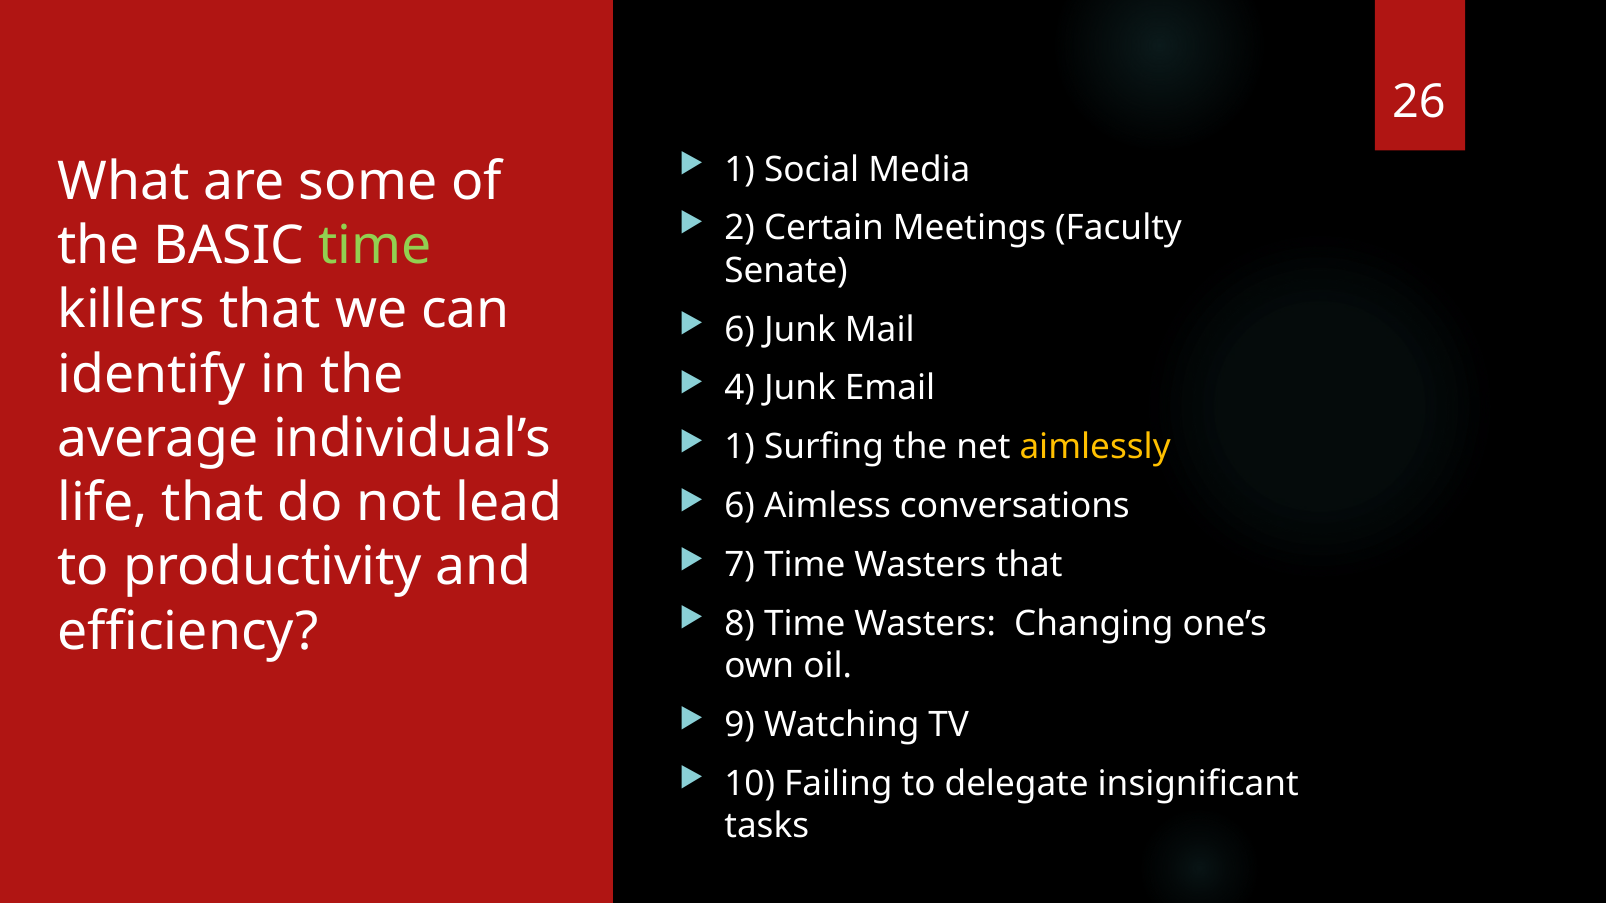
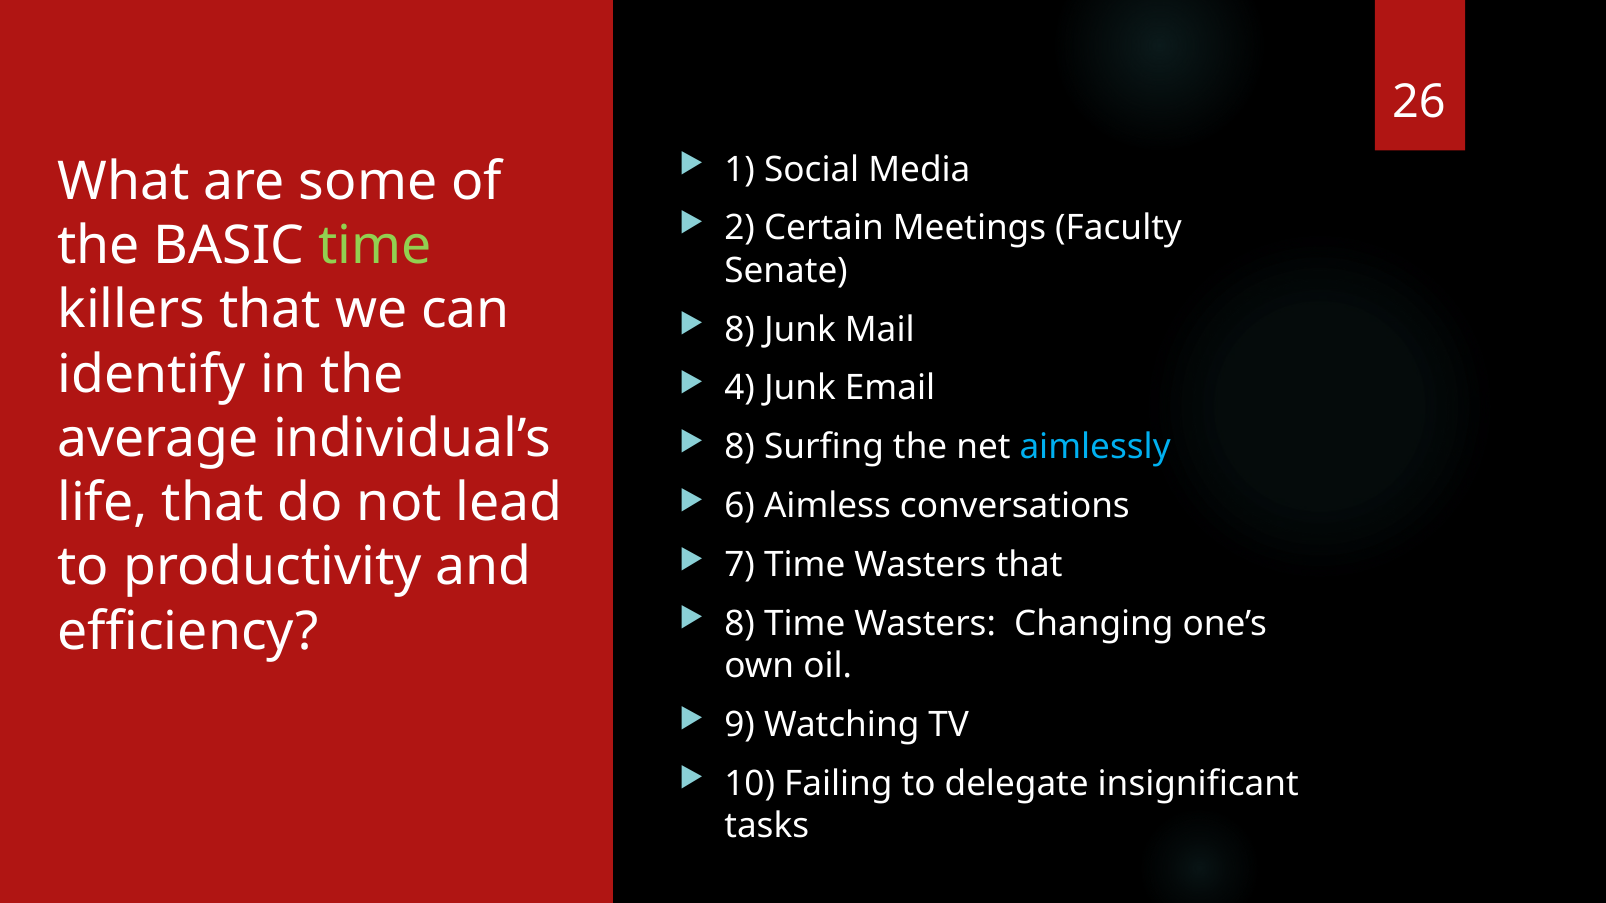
6 at (740, 330): 6 -> 8
1 at (740, 447): 1 -> 8
aimlessly colour: yellow -> light blue
